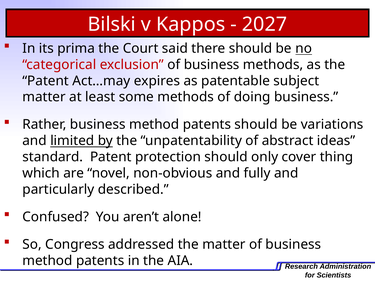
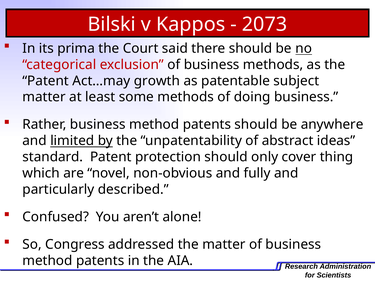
2027: 2027 -> 2073
expires: expires -> growth
variations: variations -> anywhere
